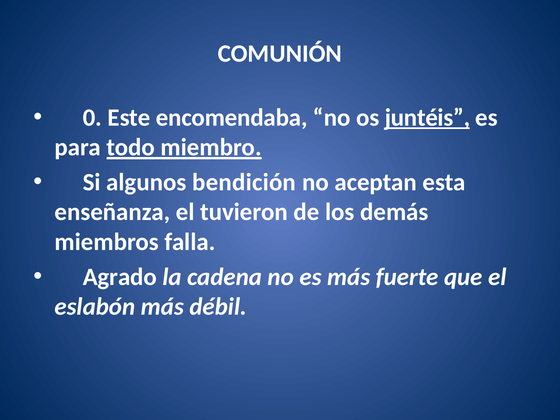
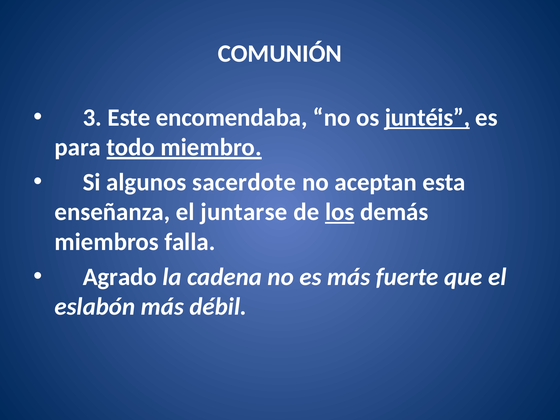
0: 0 -> 3
bendición: bendición -> sacerdote
tuvieron: tuvieron -> juntarse
los underline: none -> present
